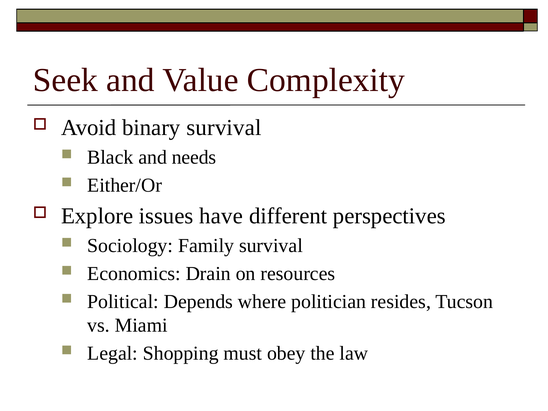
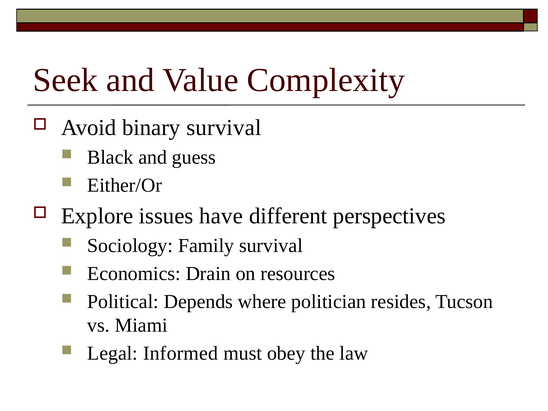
needs: needs -> guess
Shopping: Shopping -> Informed
